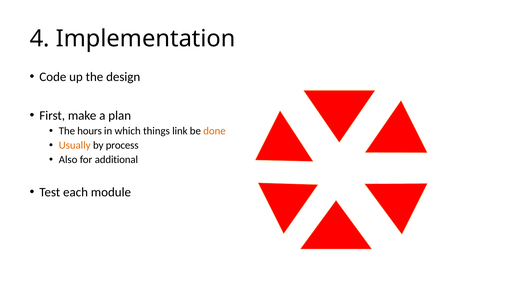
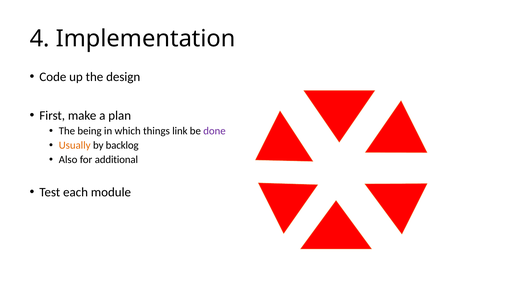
hours: hours -> being
done colour: orange -> purple
process: process -> backlog
